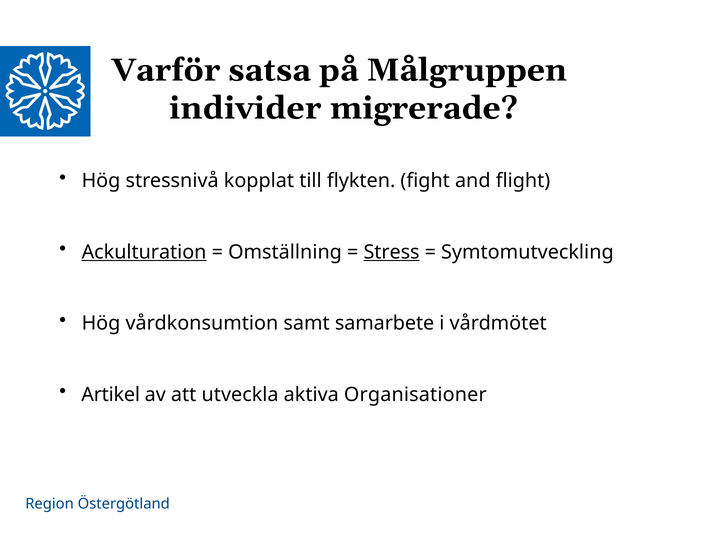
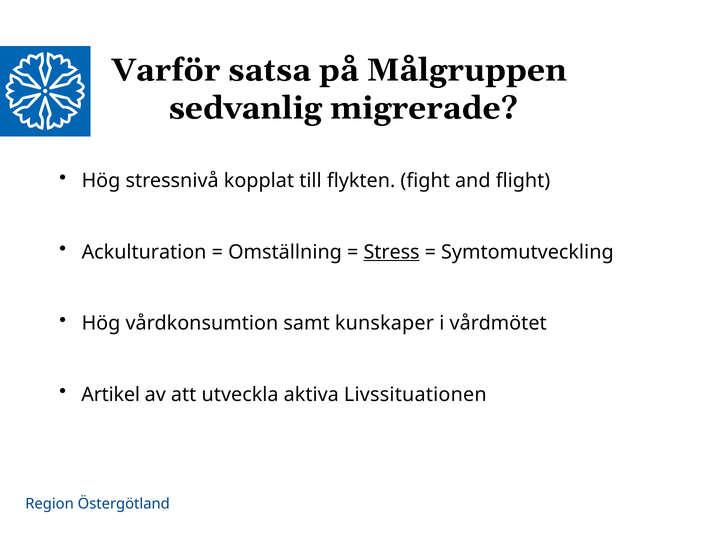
individer: individer -> sedvanlig
Ackulturation underline: present -> none
samarbete: samarbete -> kunskaper
Organisationer: Organisationer -> Livssituationen
